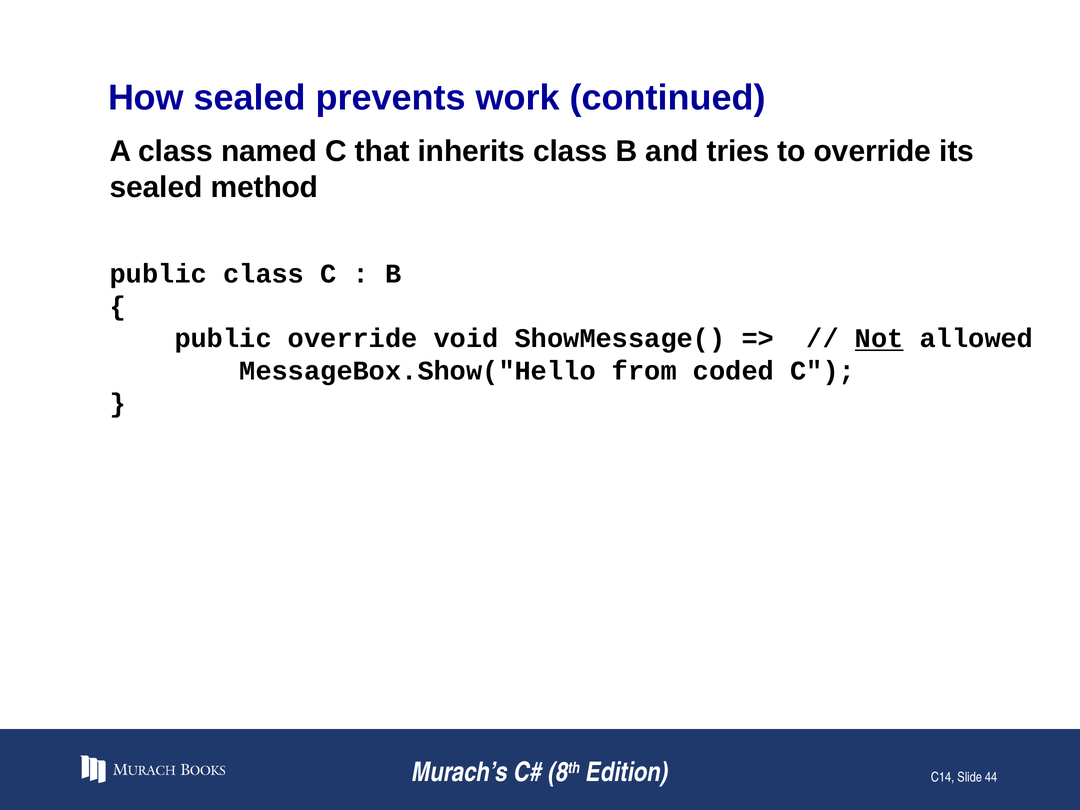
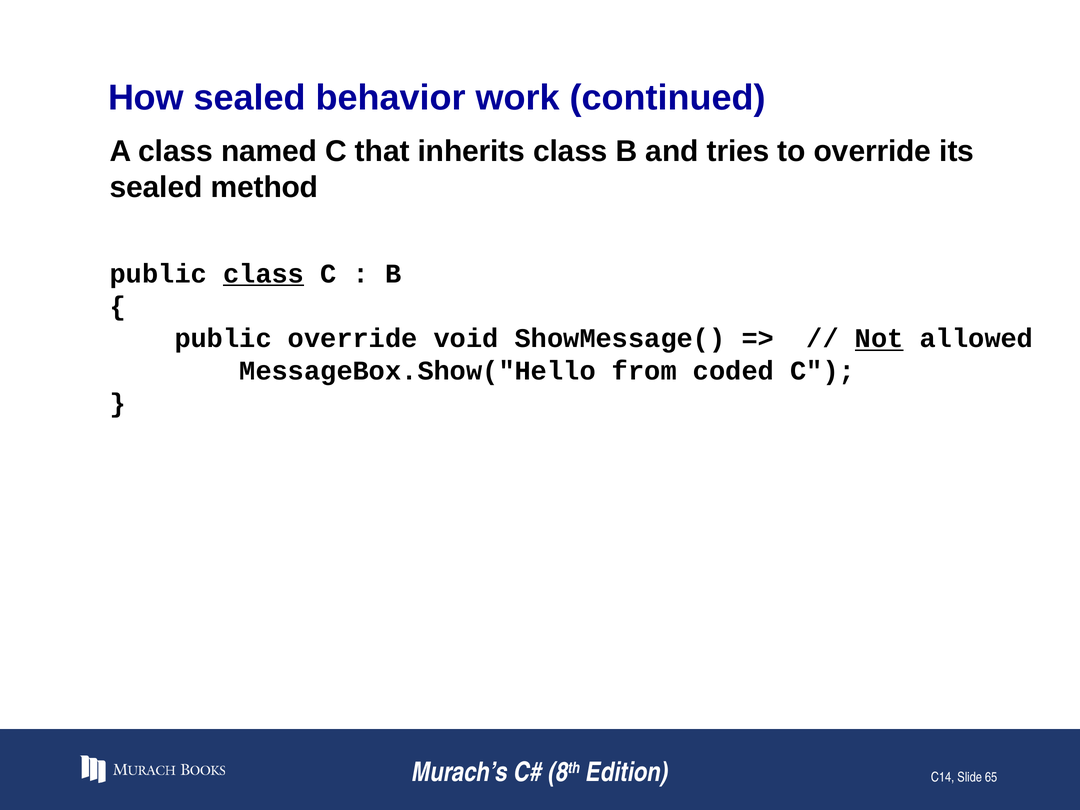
prevents: prevents -> behavior
class at (264, 274) underline: none -> present
44: 44 -> 65
